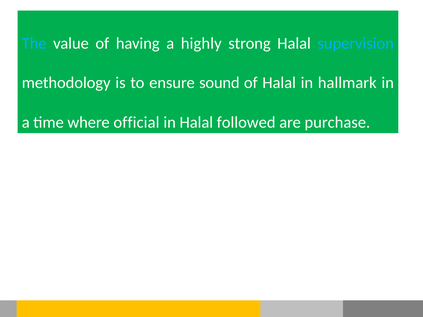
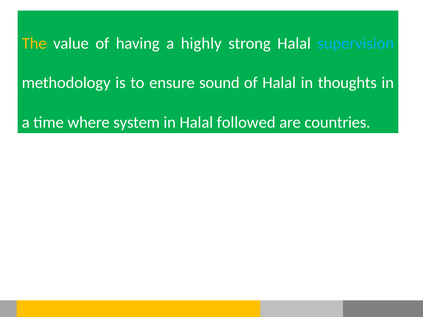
The colour: light blue -> yellow
hallmark: hallmark -> thoughts
official: official -> system
purchase: purchase -> countries
